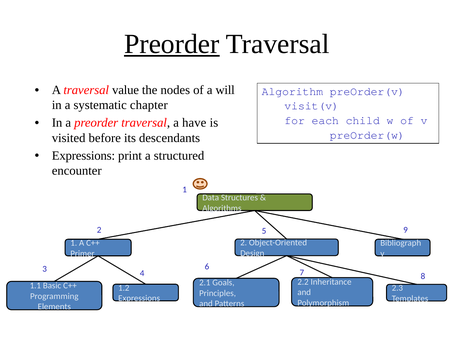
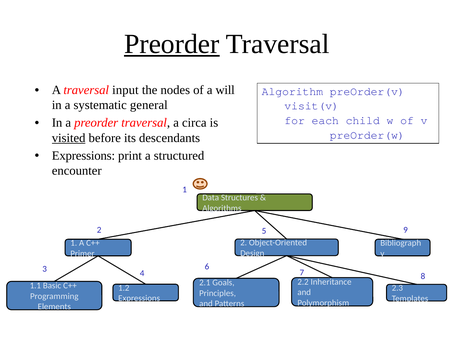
value: value -> input
chapter: chapter -> general
have: have -> circa
visited underline: none -> present
